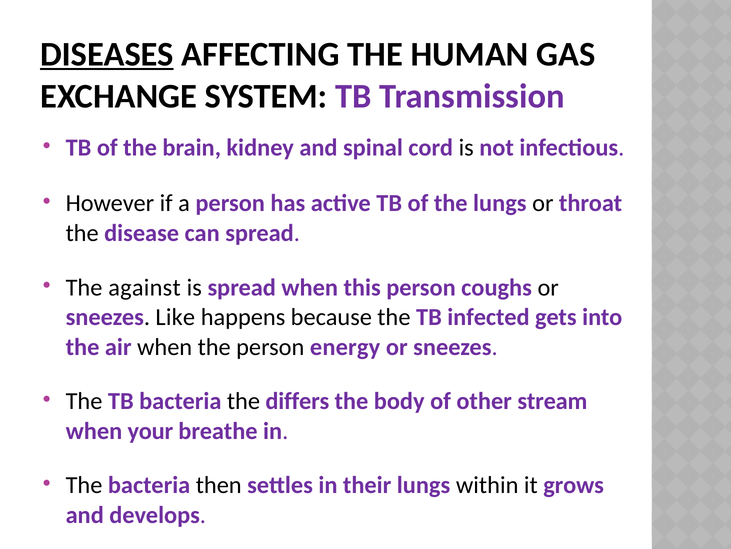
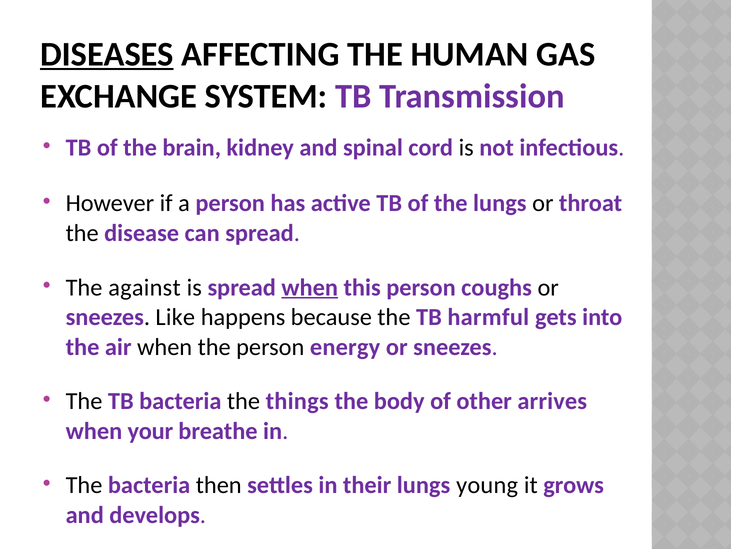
when at (310, 287) underline: none -> present
infected: infected -> harmful
differs: differs -> things
stream: stream -> arrives
within: within -> young
